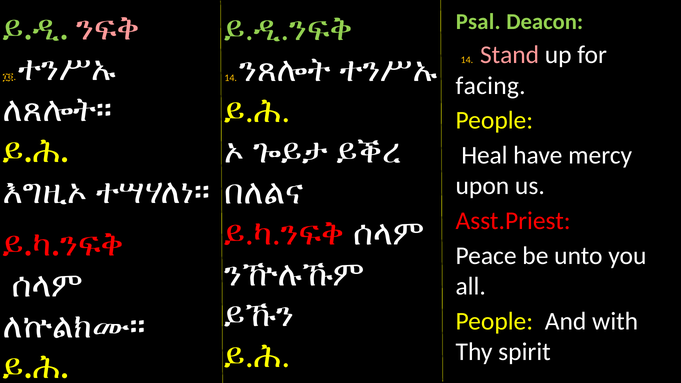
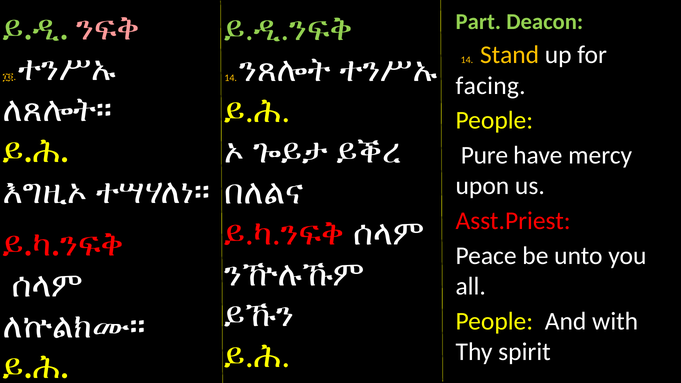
Psal: Psal -> Part
Stand colour: pink -> yellow
Heal: Heal -> Pure
